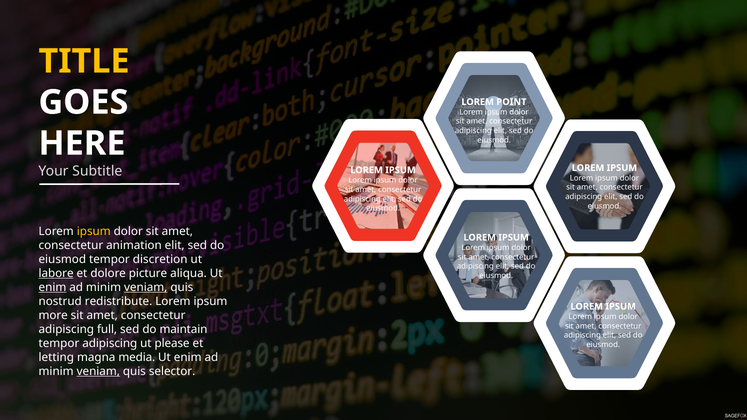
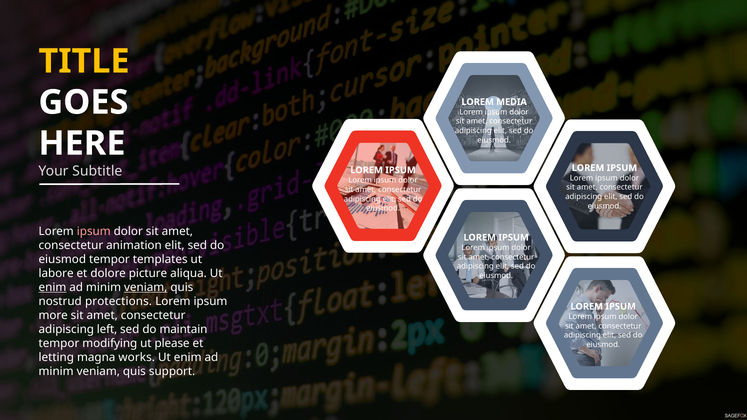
POINT: POINT -> MEDIA
ipsum at (94, 231) colour: yellow -> pink
discretion: discretion -> templates
labore underline: present -> none
redistribute: redistribute -> protections
full: full -> left
tempor adipiscing: adipiscing -> modifying
media: media -> works
veniam at (98, 371) underline: present -> none
selector: selector -> support
